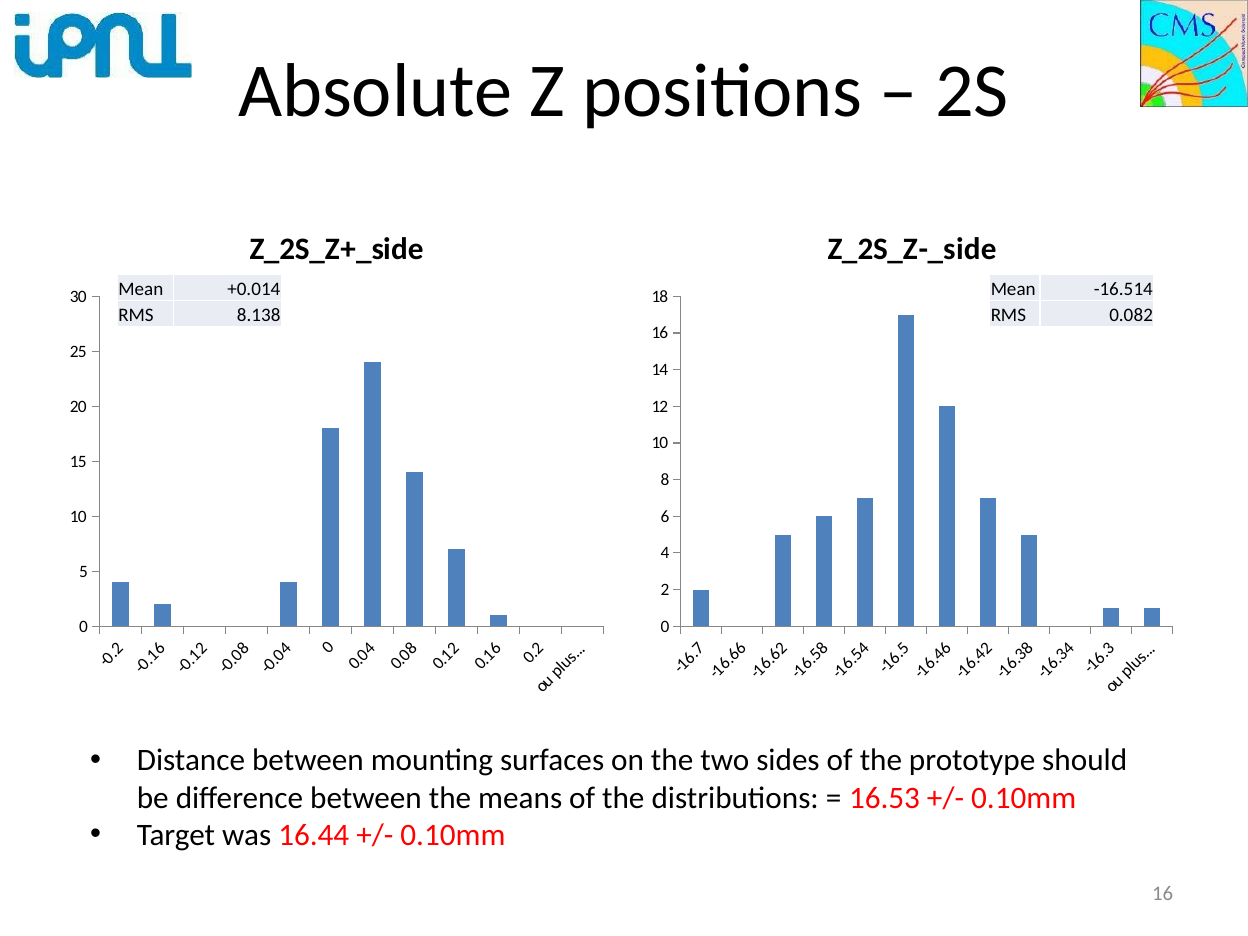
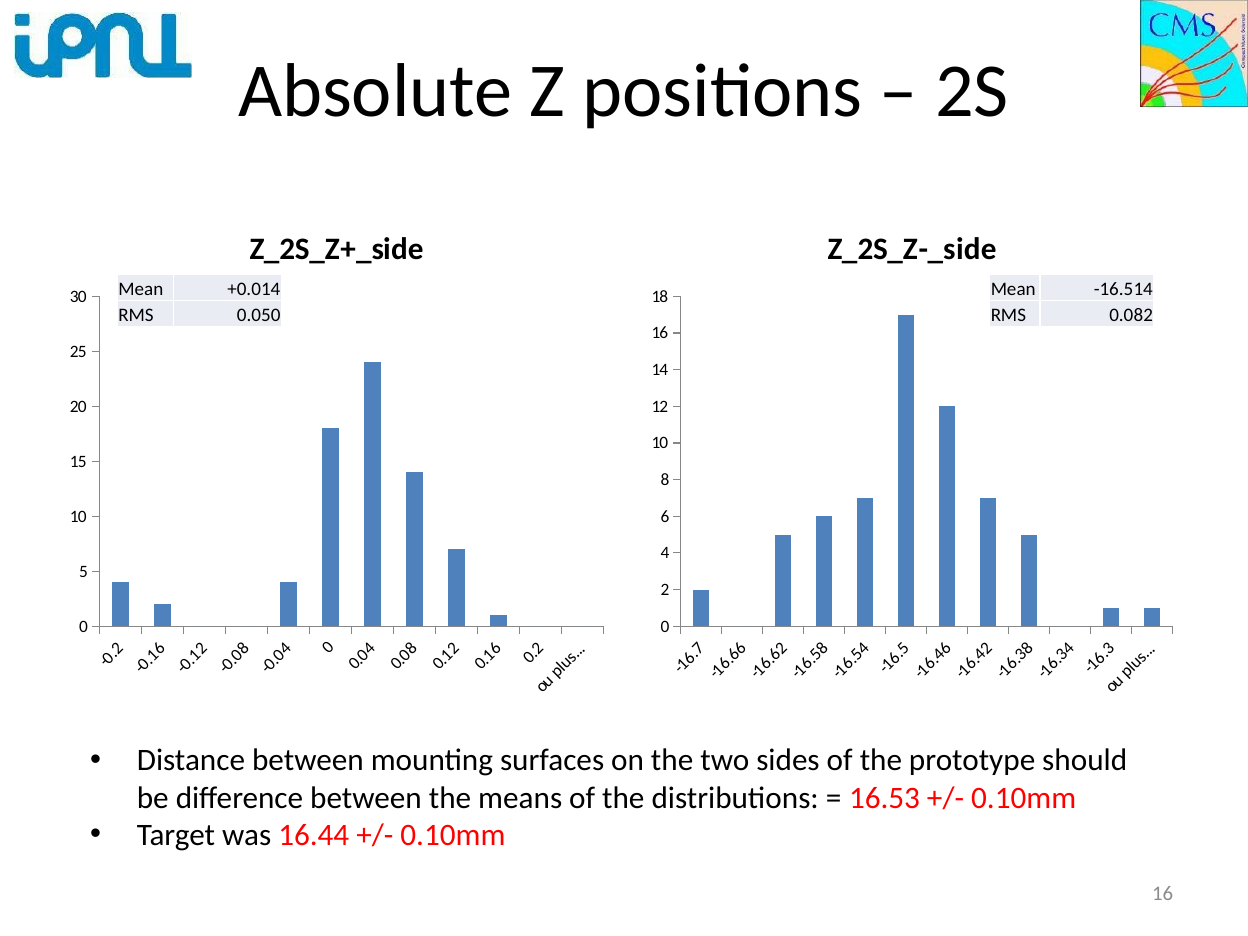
8.138: 8.138 -> 0.050
